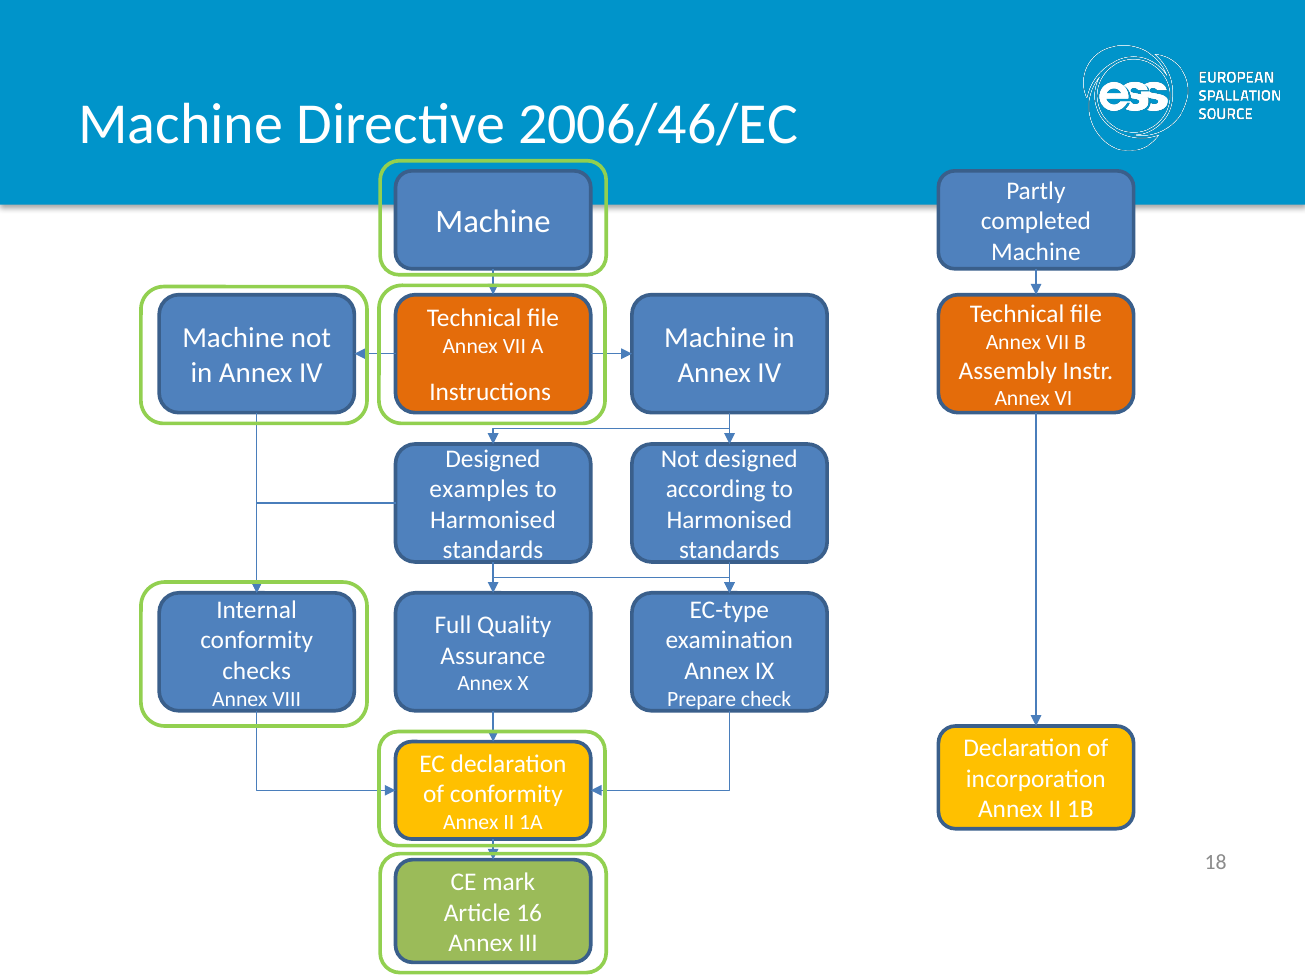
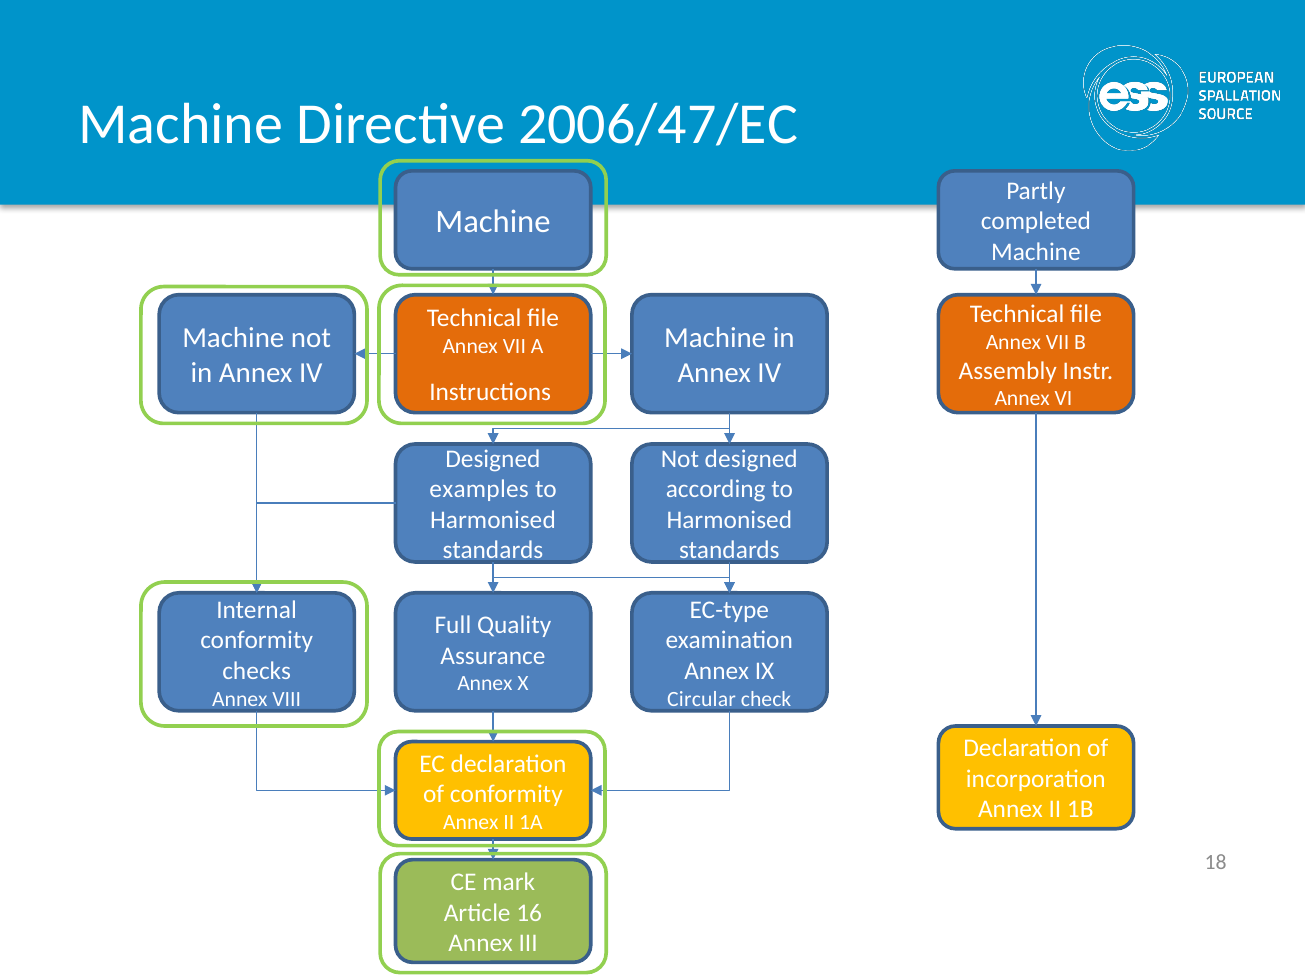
2006/46/EC: 2006/46/EC -> 2006/47/EC
Prepare: Prepare -> Circular
